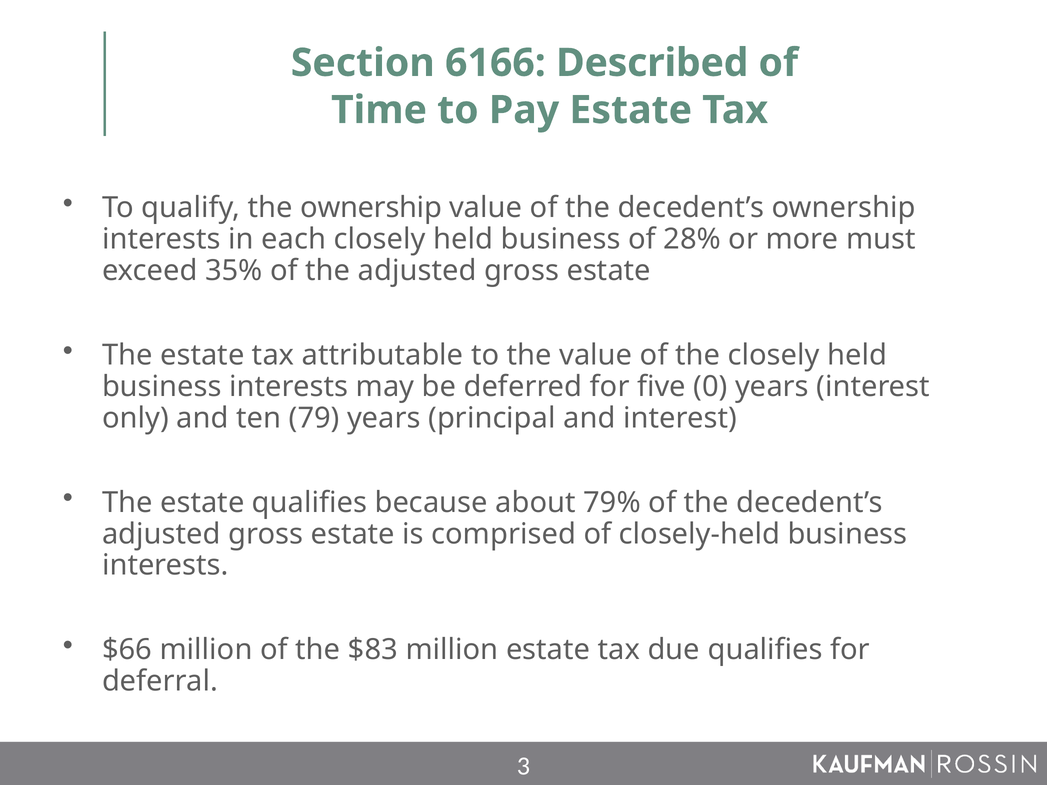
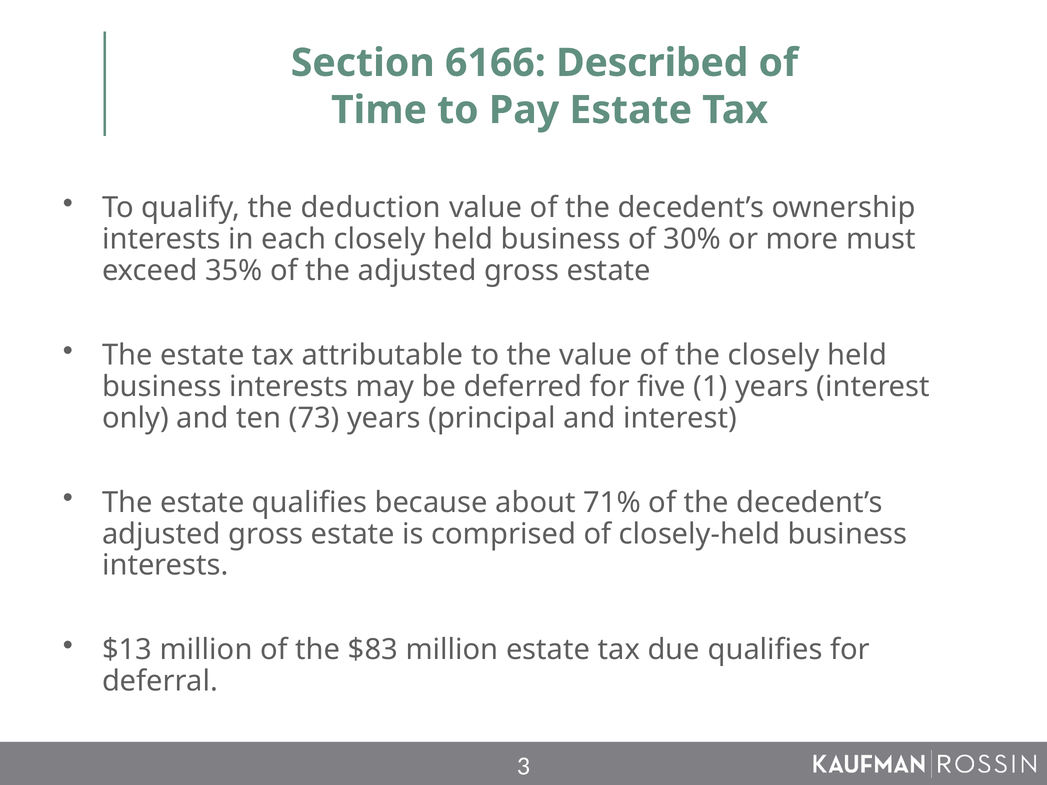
the ownership: ownership -> deduction
28%: 28% -> 30%
0: 0 -> 1
79: 79 -> 73
79%: 79% -> 71%
$66: $66 -> $13
